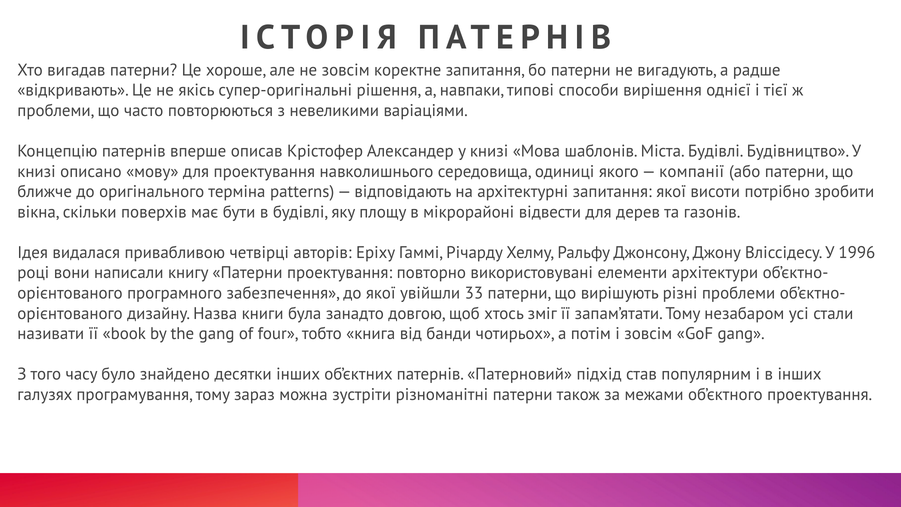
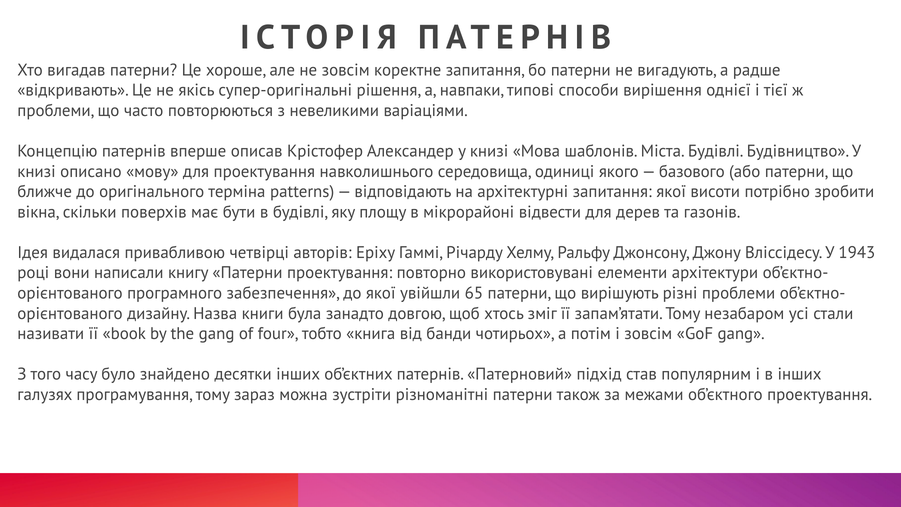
компанії: компанії -> базового
1996: 1996 -> 1943
33: 33 -> 65
